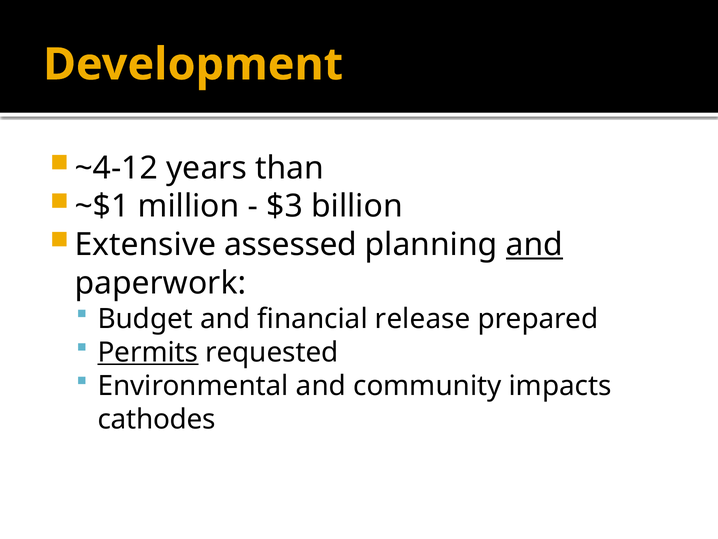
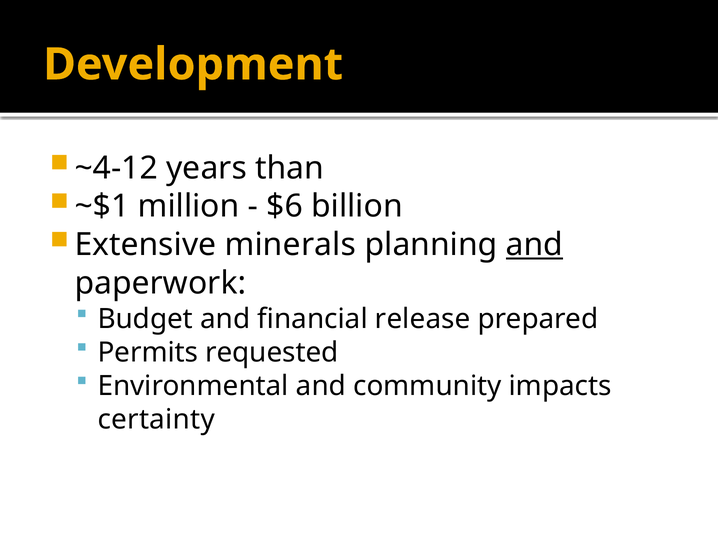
$3: $3 -> $6
assessed: assessed -> minerals
Permits underline: present -> none
cathodes: cathodes -> certainty
